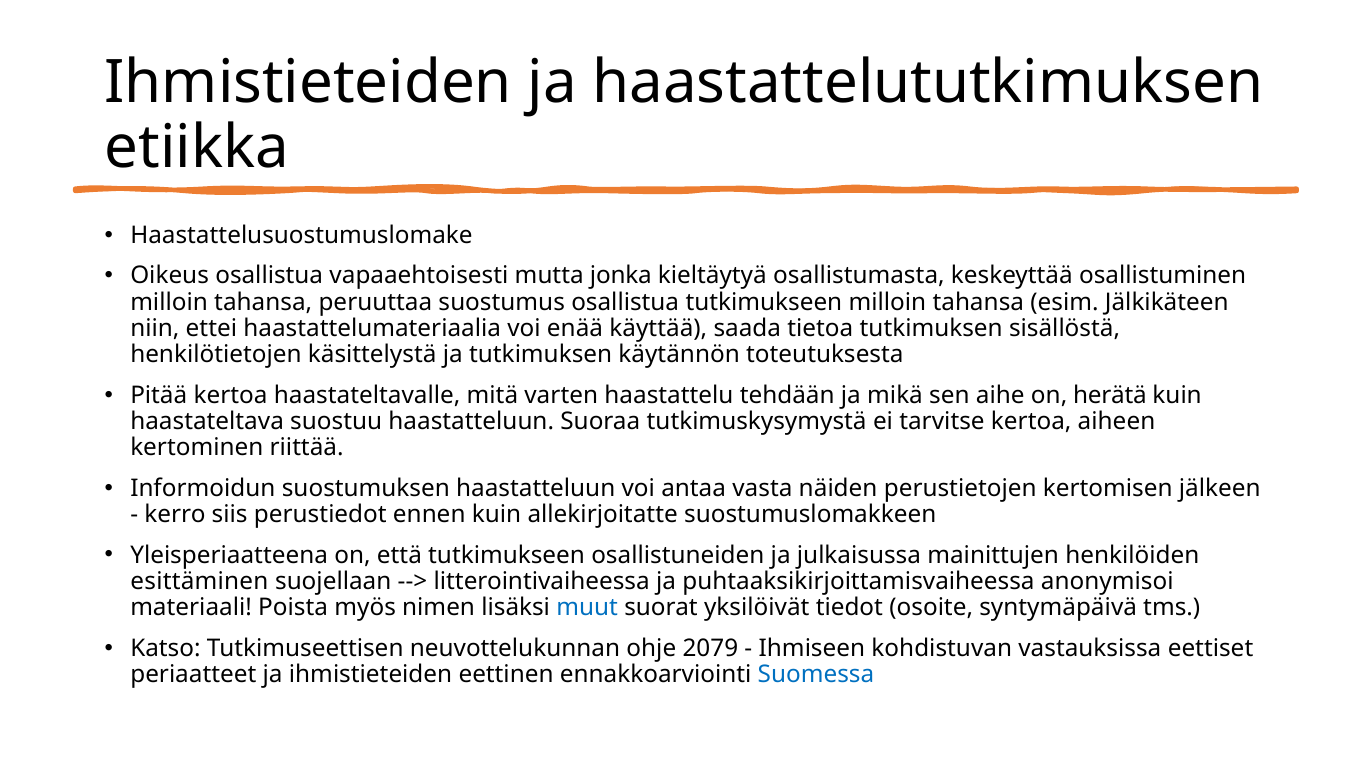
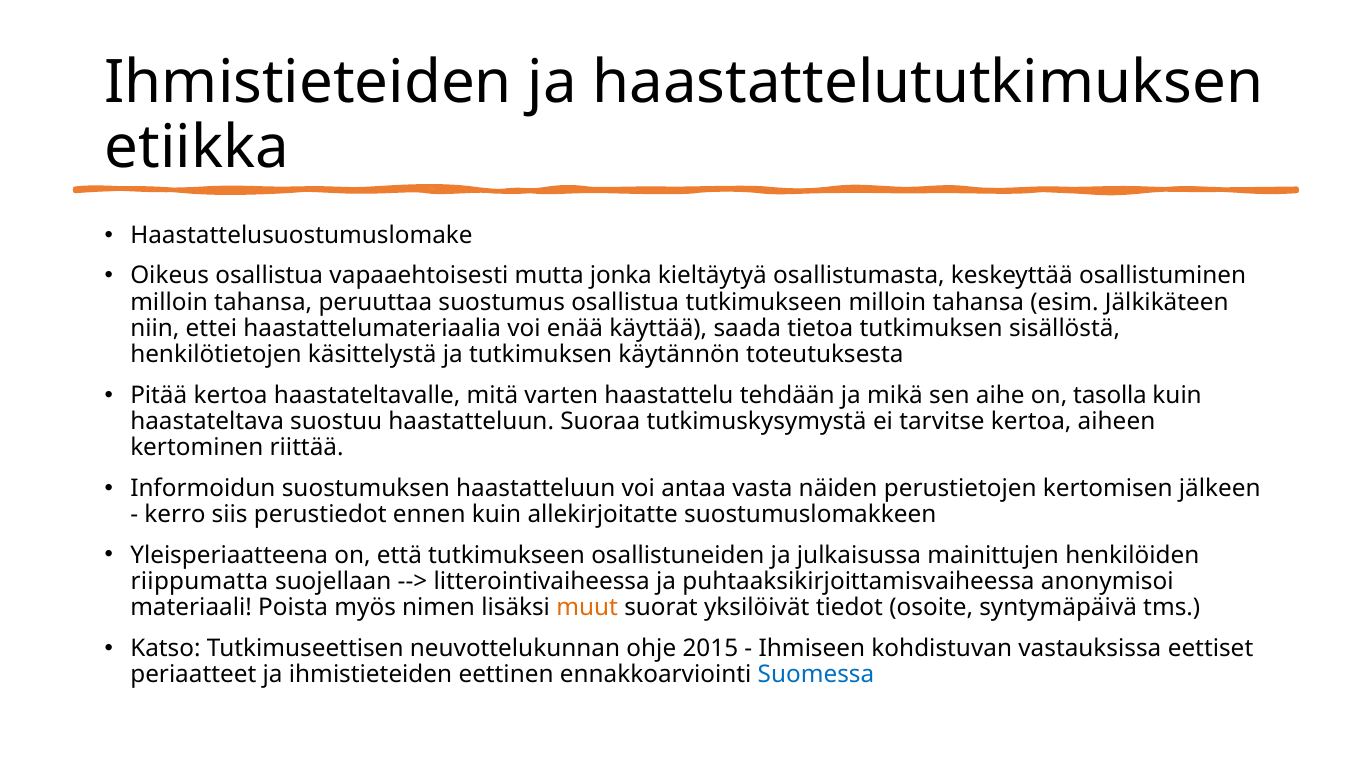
herätä: herätä -> tasolla
esittäminen: esittäminen -> riippumatta
muut colour: blue -> orange
2079: 2079 -> 2015
